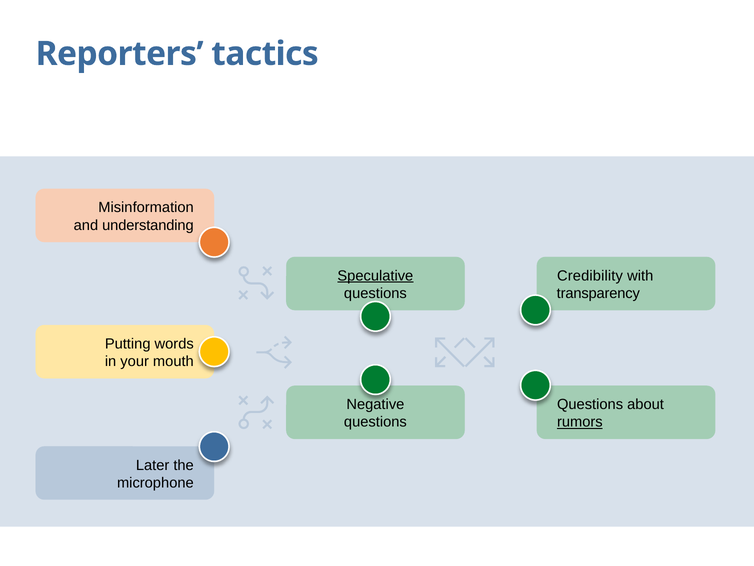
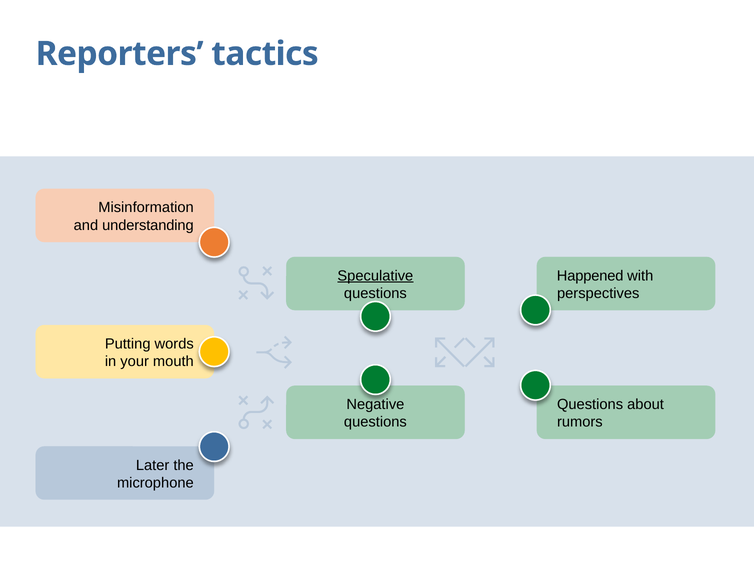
Credibility: Credibility -> Happened
transparency: transparency -> perspectives
rumors underline: present -> none
